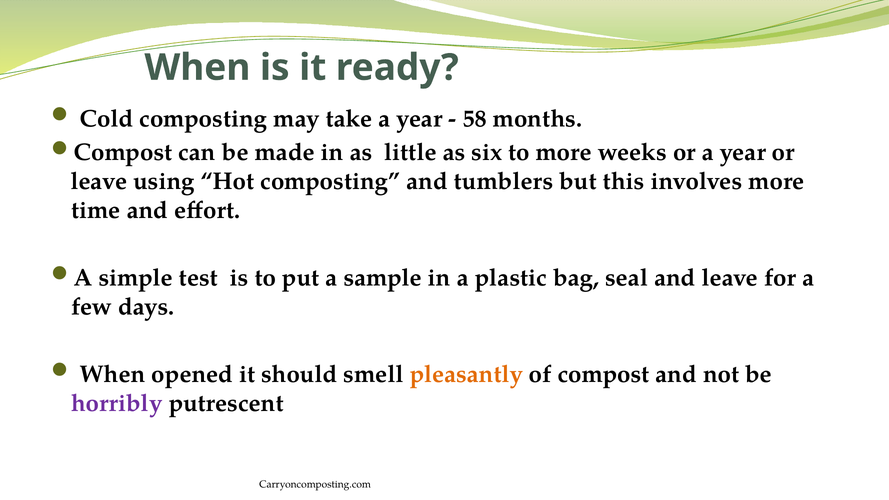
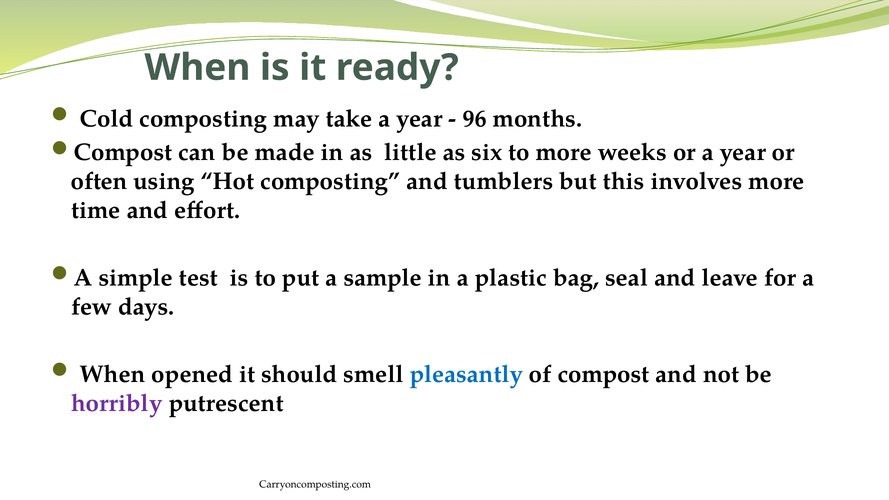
58: 58 -> 96
leave at (99, 181): leave -> often
pleasantly colour: orange -> blue
